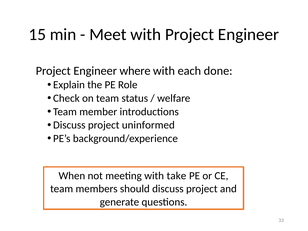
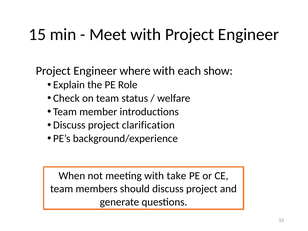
done: done -> show
uninformed: uninformed -> clarification
